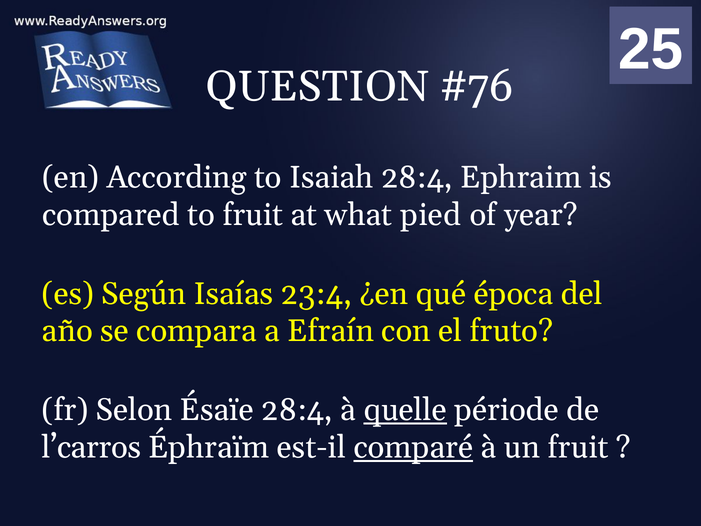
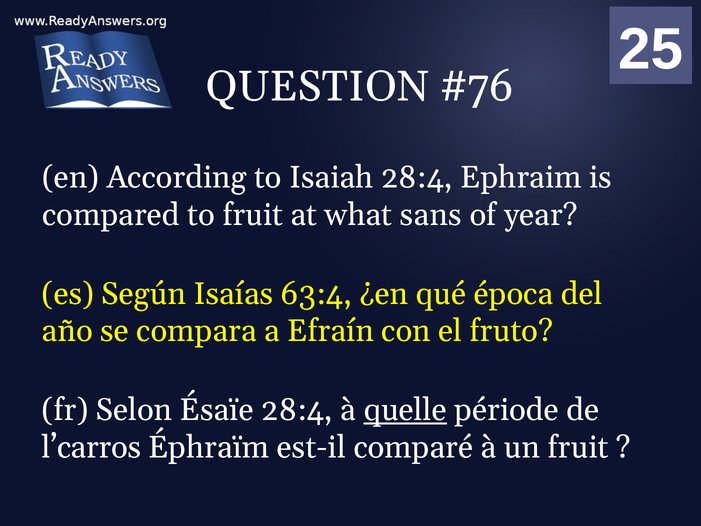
pied: pied -> sans
23:4: 23:4 -> 63:4
comparé underline: present -> none
